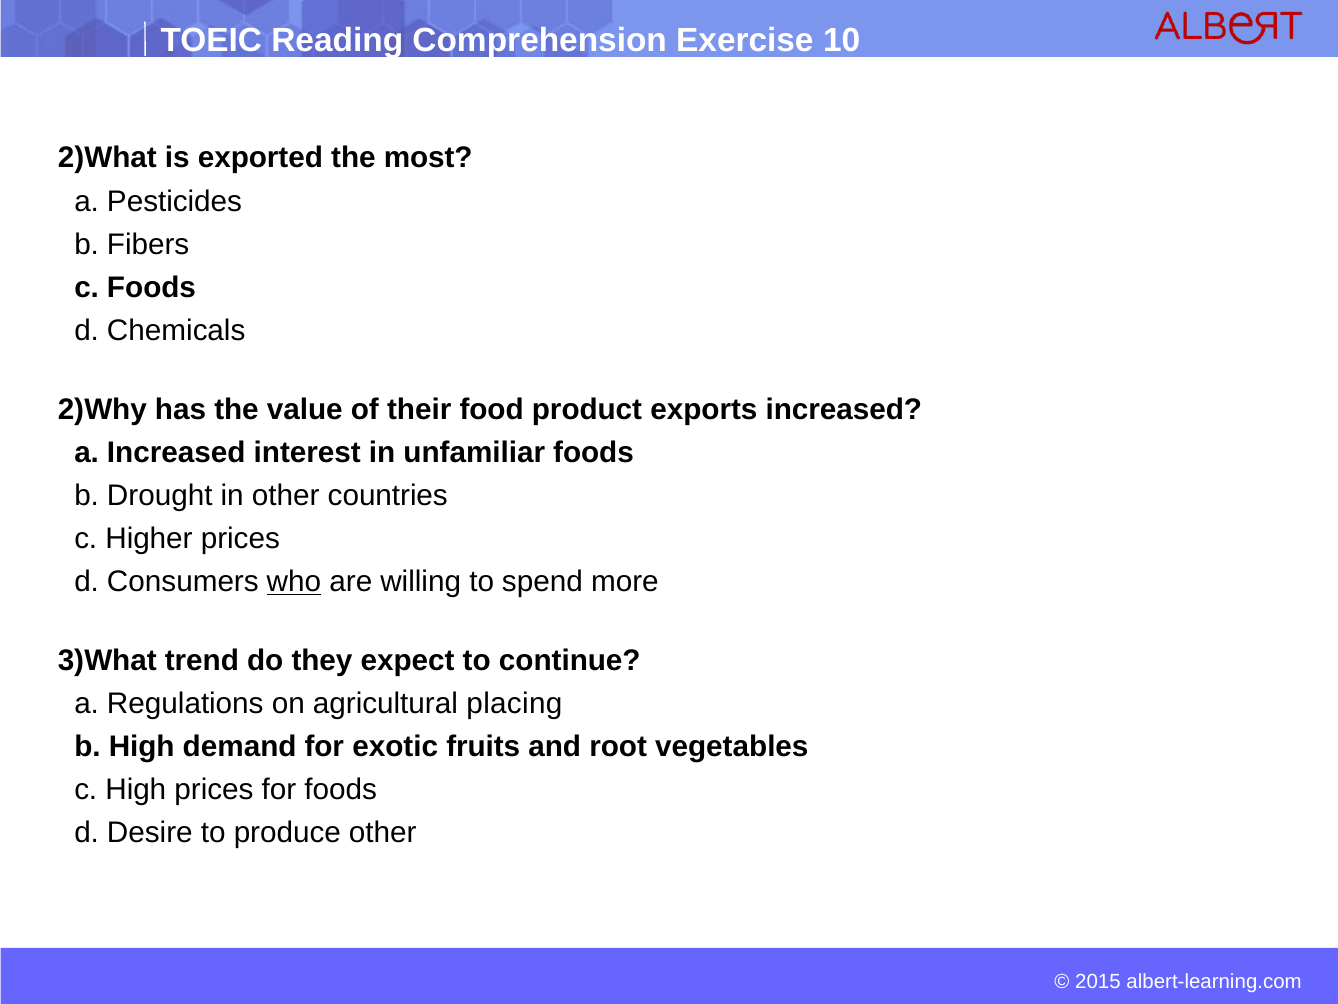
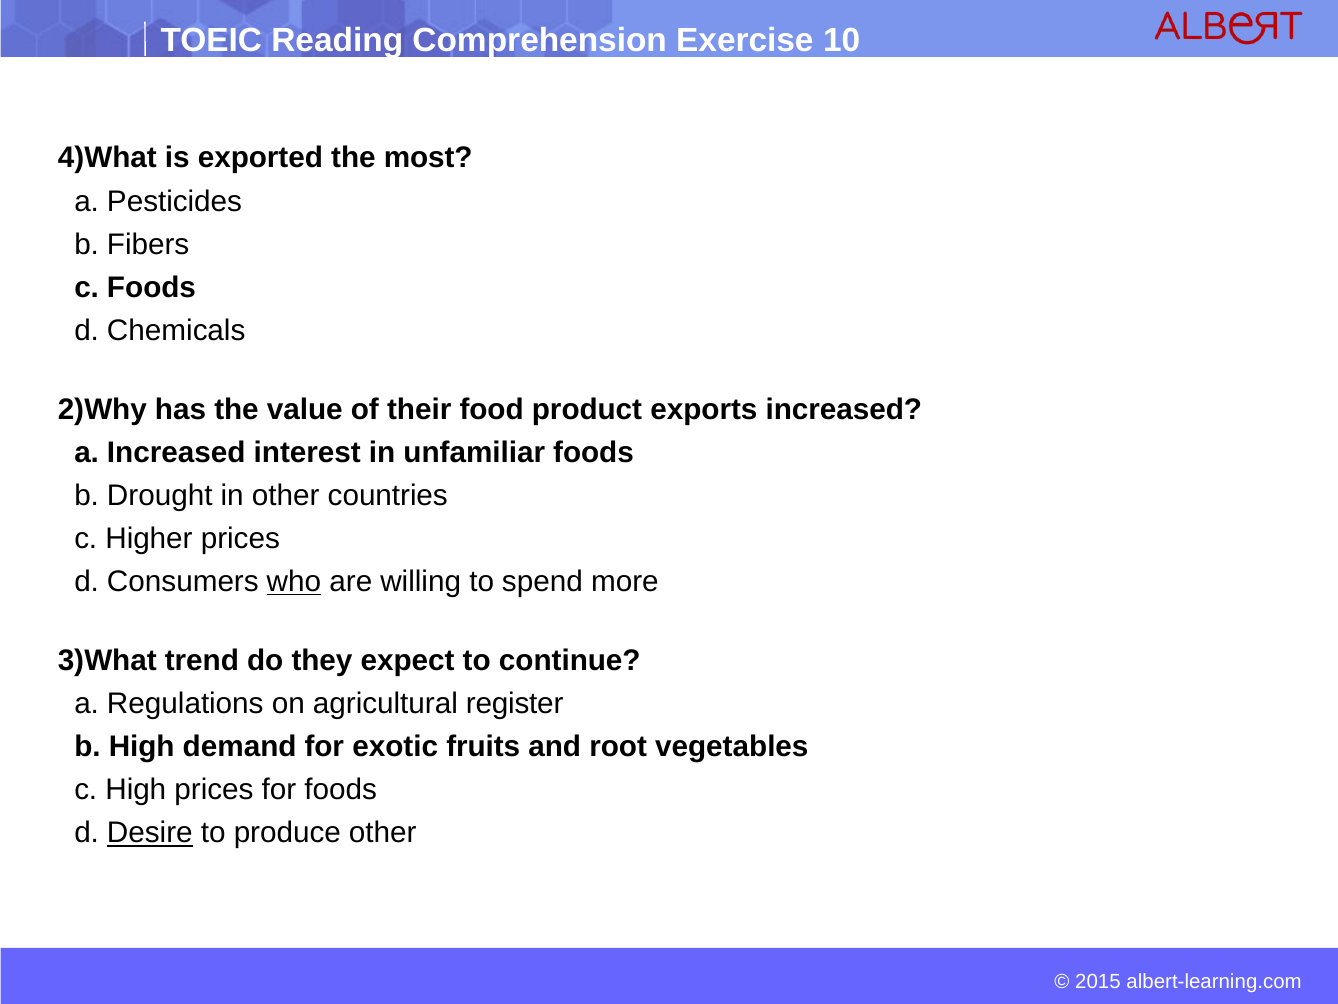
2)What: 2)What -> 4)What
placing: placing -> register
Desire underline: none -> present
